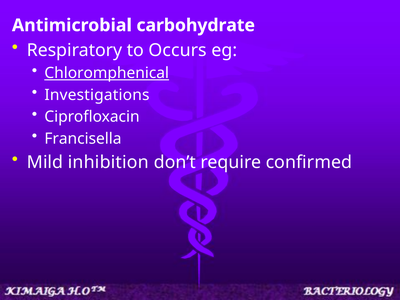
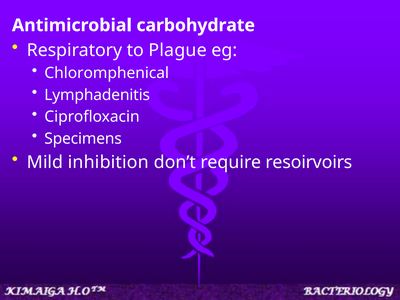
Occurs: Occurs -> Plague
Chloromphenical underline: present -> none
Investigations: Investigations -> Lymphadenitis
Francisella: Francisella -> Specimens
confirmed: confirmed -> resoirvoirs
